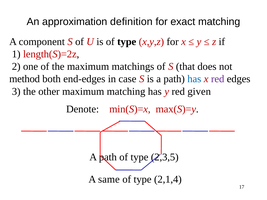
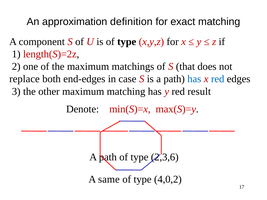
method: method -> replace
red at (218, 79) colour: purple -> blue
given: given -> result
2,3,5: 2,3,5 -> 2,3,6
2,1,4: 2,1,4 -> 4,0,2
